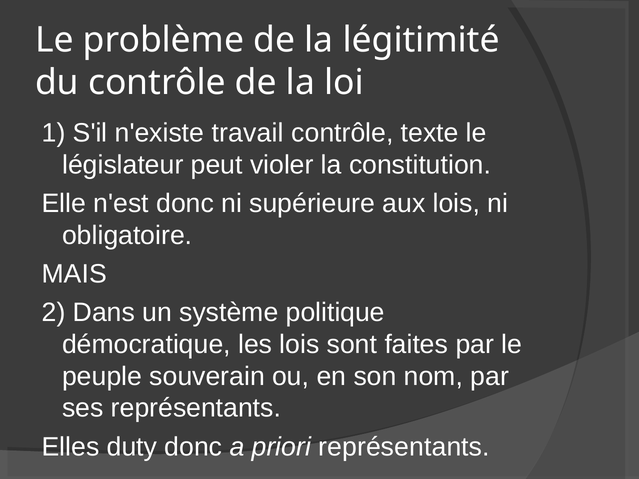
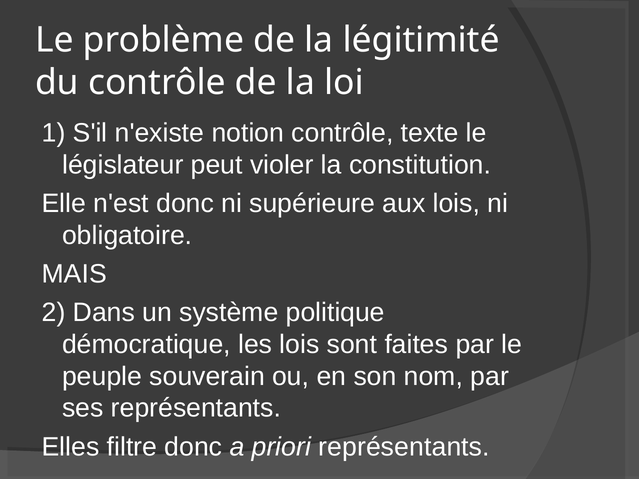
travail: travail -> notion
duty: duty -> filtre
